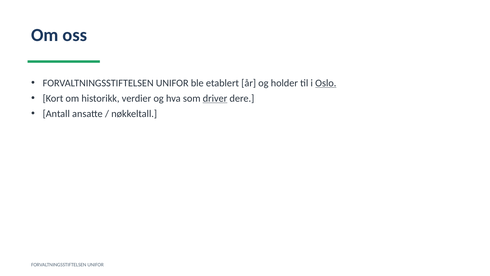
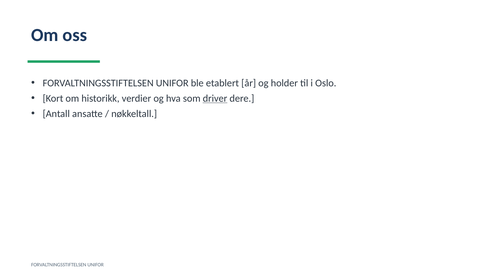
Oslo underline: present -> none
